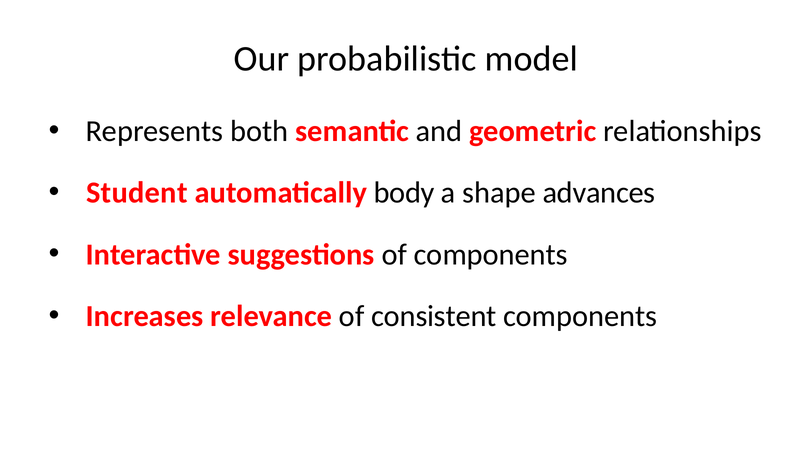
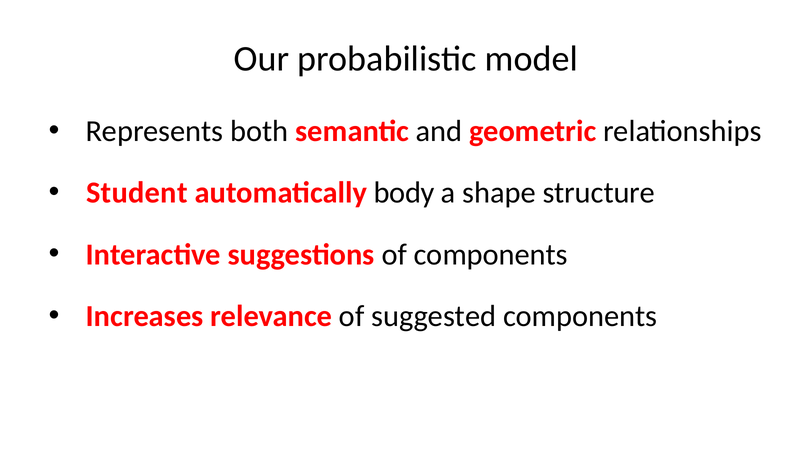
advances: advances -> structure
consistent: consistent -> suggested
